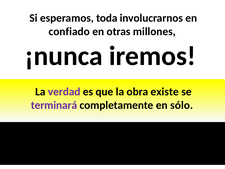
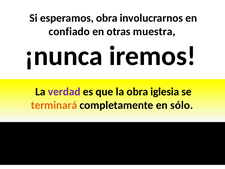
esperamos toda: toda -> obra
millones: millones -> muestra
existe: existe -> iglesia
terminará colour: purple -> orange
